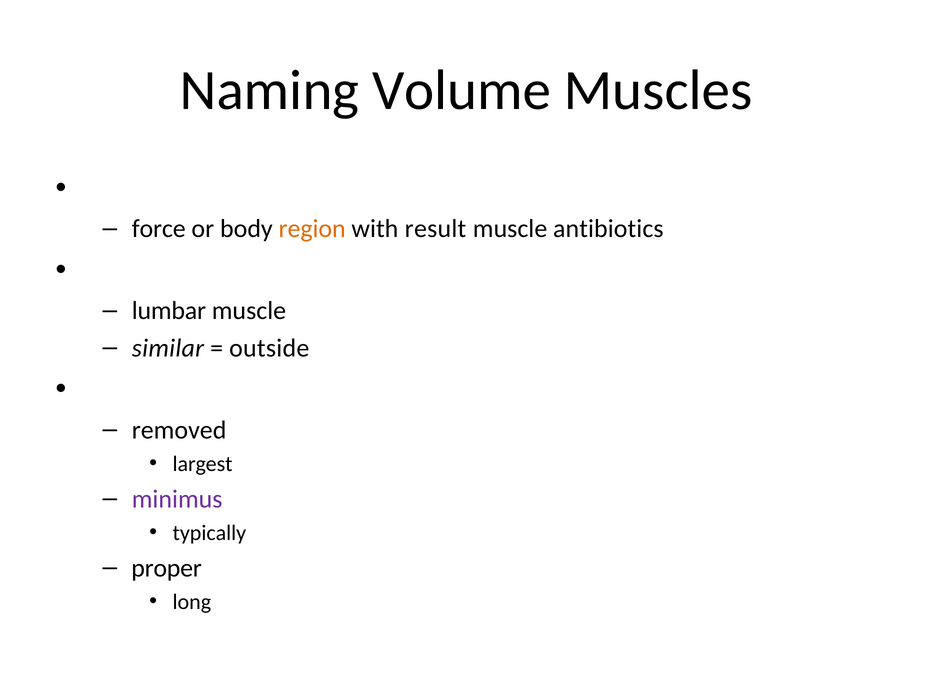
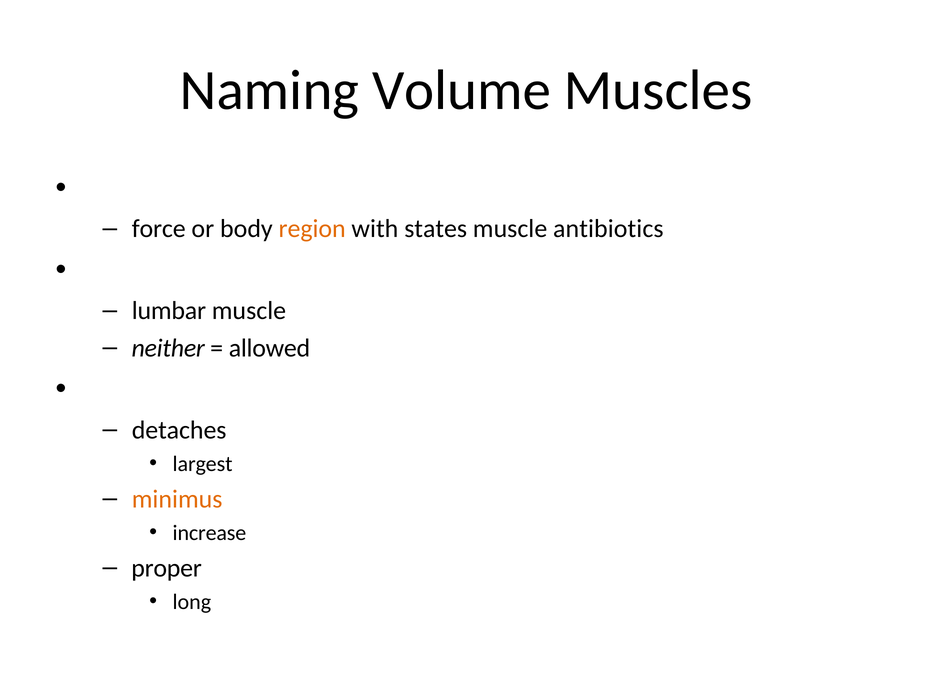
result: result -> states
similar: similar -> neither
outside: outside -> allowed
removed: removed -> detaches
minimus colour: purple -> orange
typically: typically -> increase
